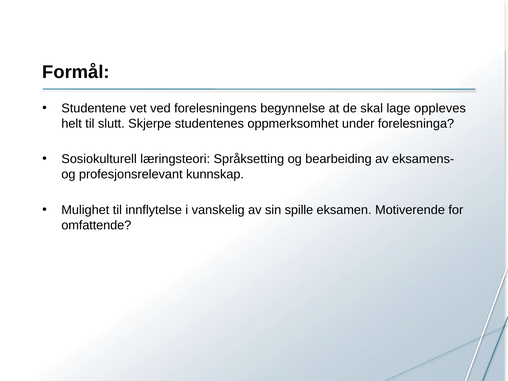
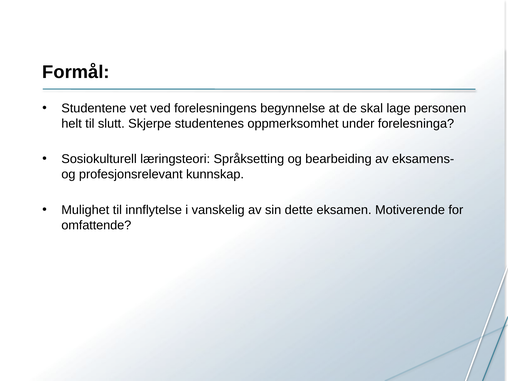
oppleves: oppleves -> personen
spille: spille -> dette
